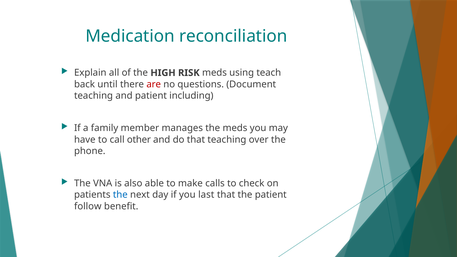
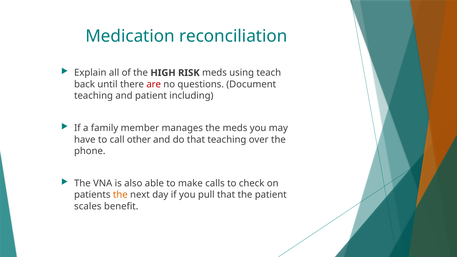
the at (120, 195) colour: blue -> orange
last: last -> pull
follow: follow -> scales
